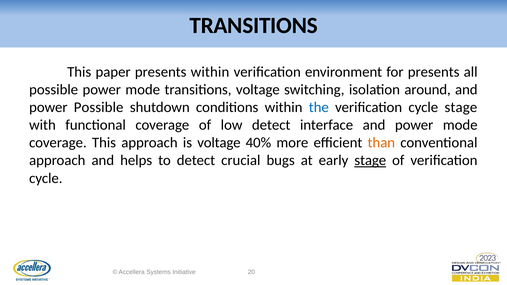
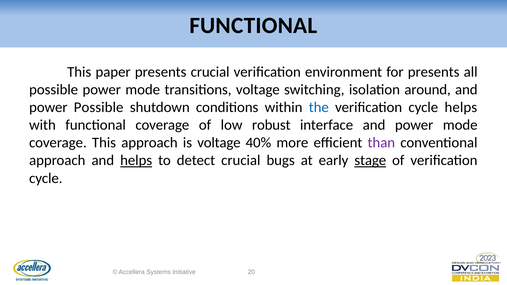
TRANSITIONS at (254, 25): TRANSITIONS -> FUNCTIONAL
presents within: within -> crucial
cycle stage: stage -> helps
low detect: detect -> robust
than colour: orange -> purple
helps at (136, 161) underline: none -> present
